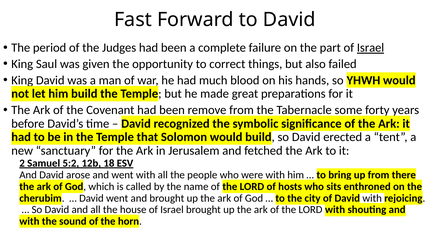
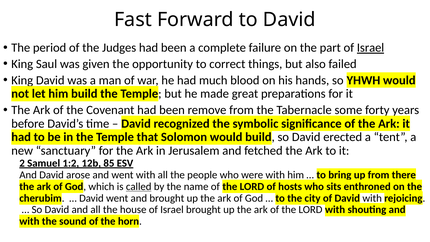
5:2: 5:2 -> 1:2
18: 18 -> 85
called underline: none -> present
